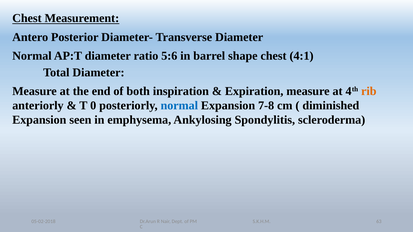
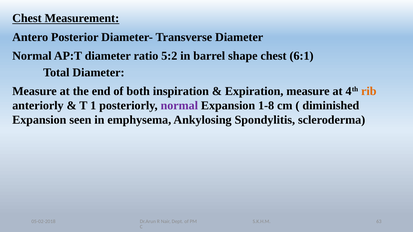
5:6: 5:6 -> 5:2
4:1: 4:1 -> 6:1
0: 0 -> 1
normal at (179, 106) colour: blue -> purple
7-8: 7-8 -> 1-8
